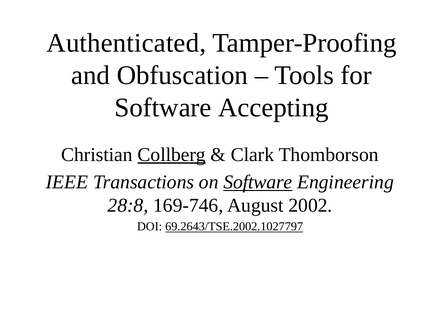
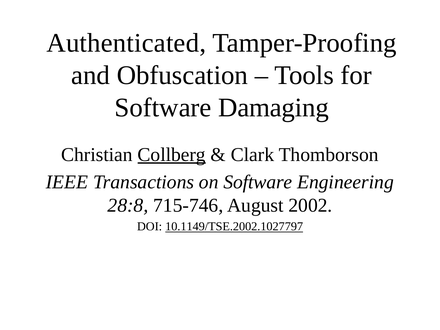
Accepting: Accepting -> Damaging
Software at (258, 182) underline: present -> none
169-746: 169-746 -> 715-746
69.2643/TSE.2002.1027797: 69.2643/TSE.2002.1027797 -> 10.1149/TSE.2002.1027797
